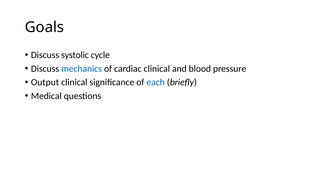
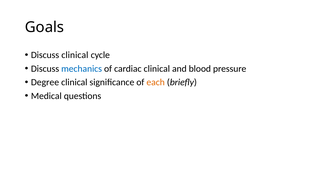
Discuss systolic: systolic -> clinical
Output: Output -> Degree
each colour: blue -> orange
